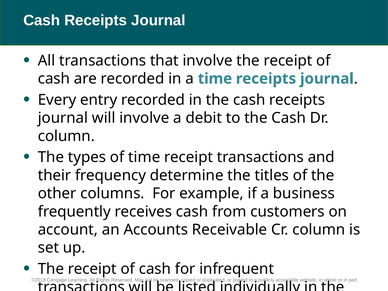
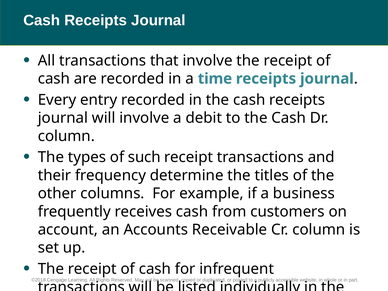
of time: time -> such
